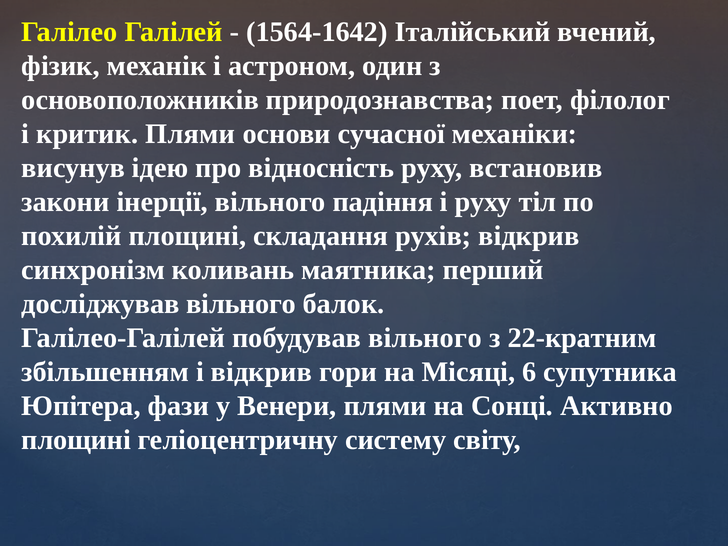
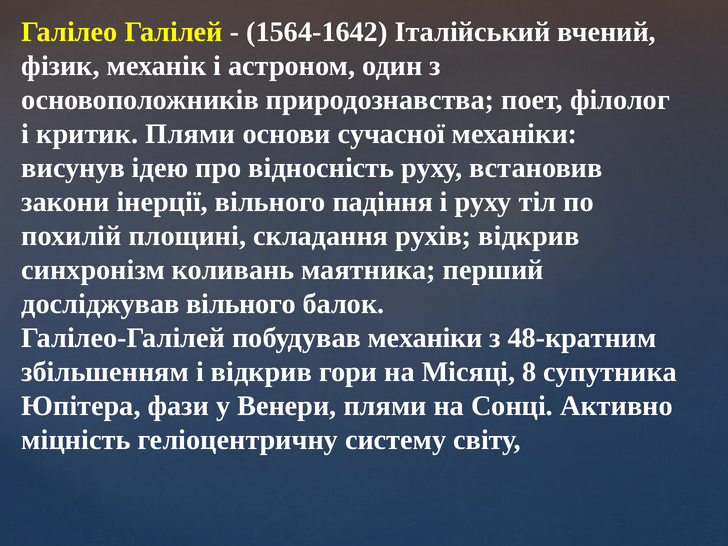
побудував вільного: вільного -> механіки
22-кратним: 22-кратним -> 48-кратним
6: 6 -> 8
площині at (76, 440): площині -> міцність
